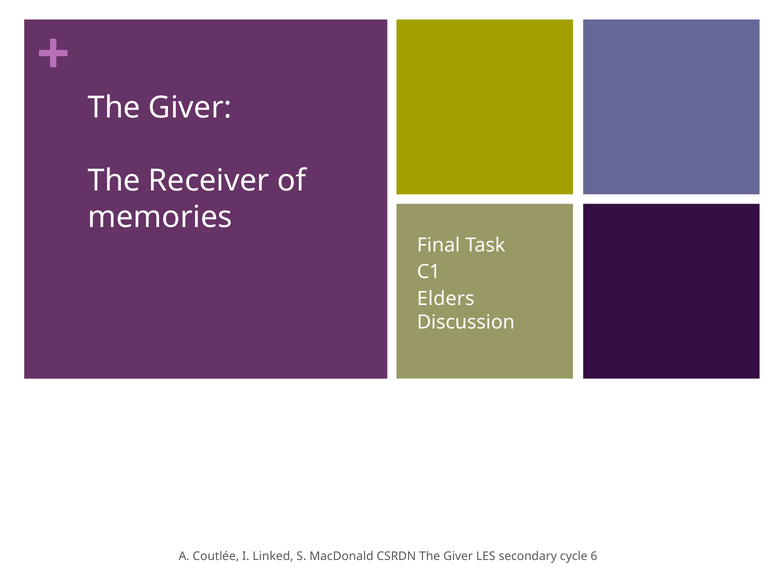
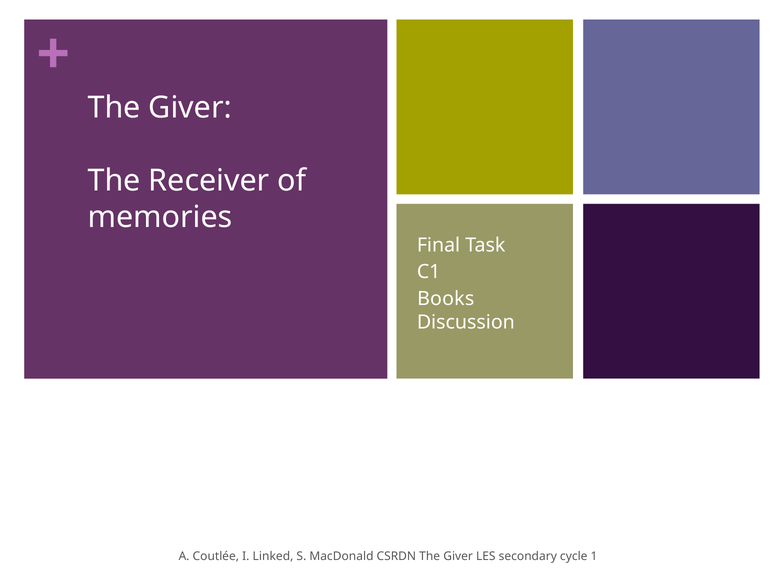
Elders: Elders -> Books
6: 6 -> 1
